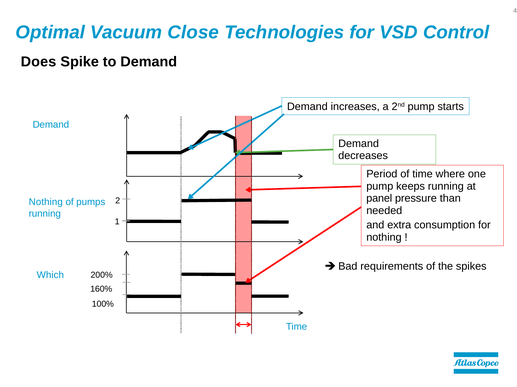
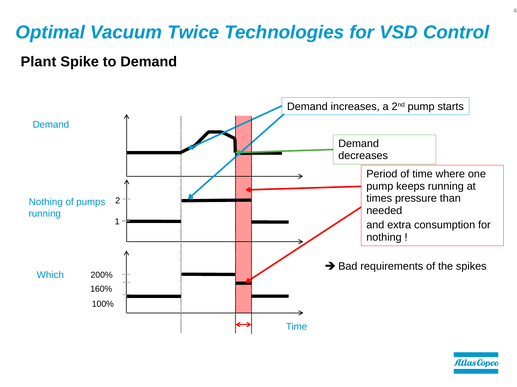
Close: Close -> Twice
Does: Does -> Plant
panel: panel -> times
